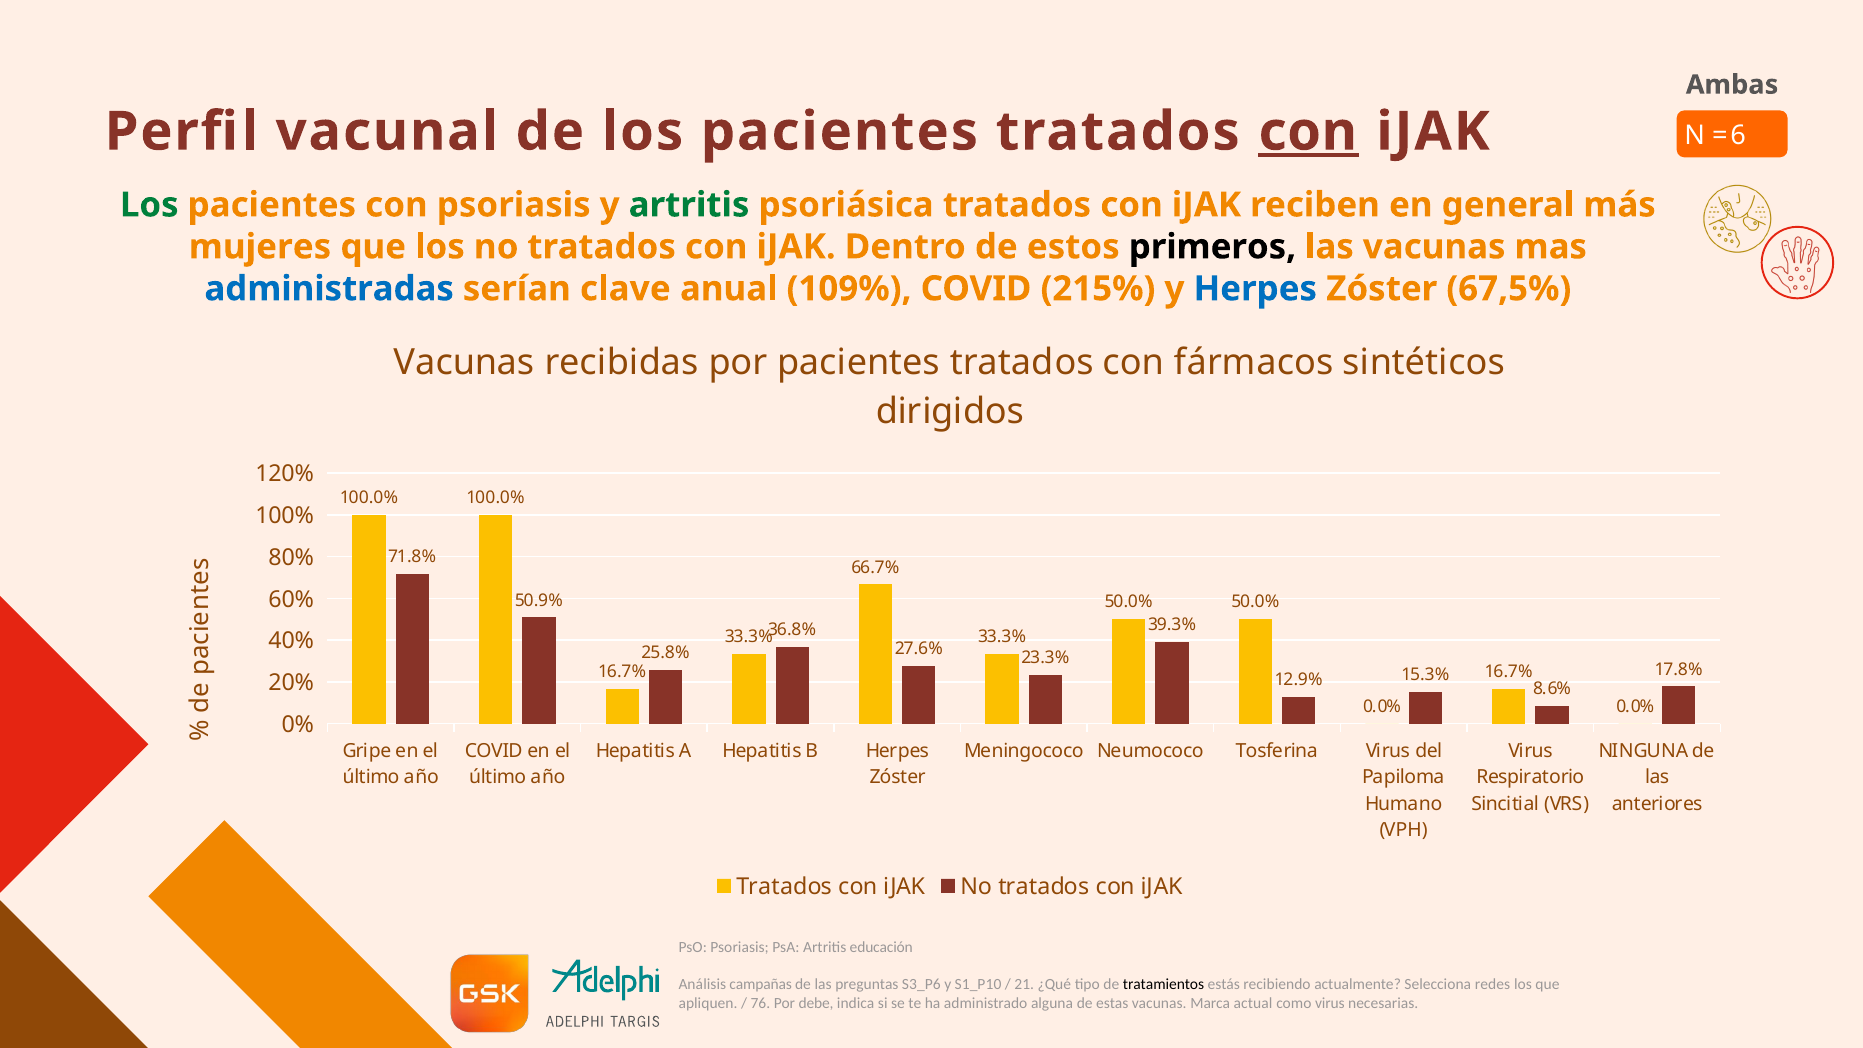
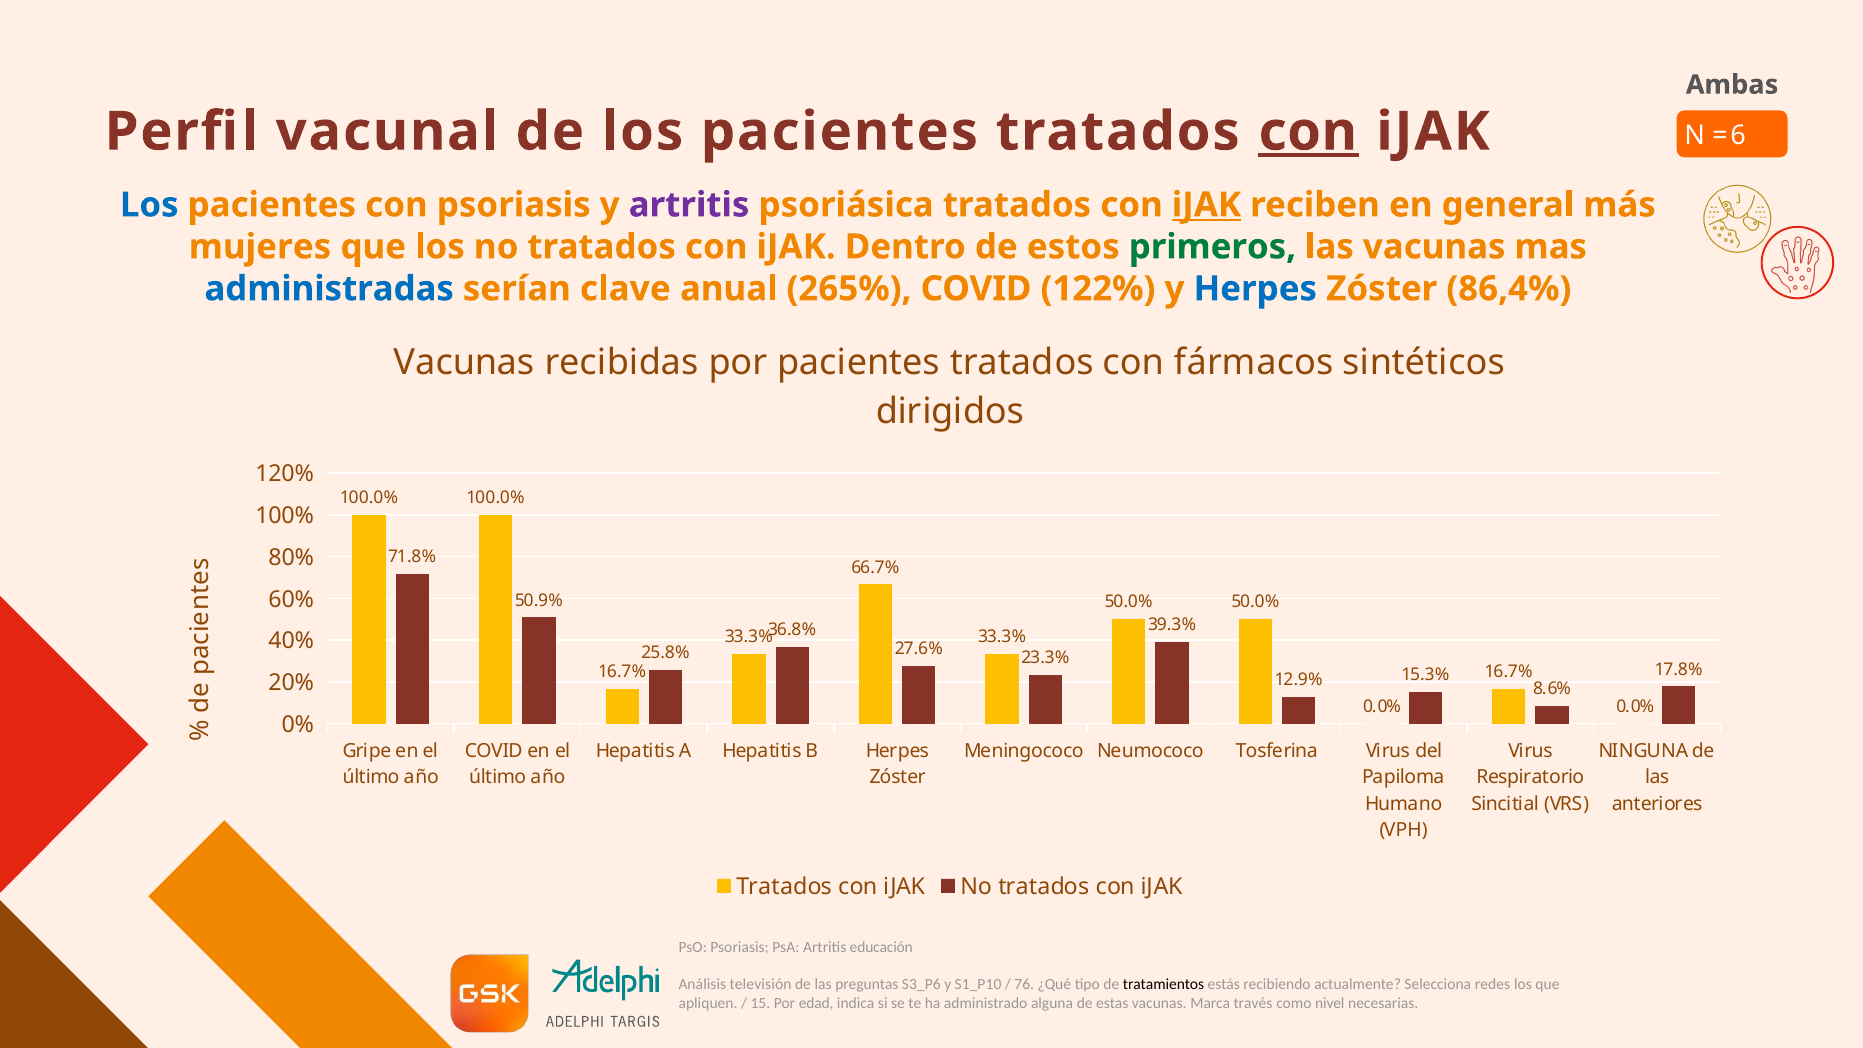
Los at (149, 205) colour: green -> blue
artritis at (689, 205) colour: green -> purple
iJAK at (1206, 205) underline: none -> present
primeros colour: black -> green
109%: 109% -> 265%
215%: 215% -> 122%
67,5%: 67,5% -> 86,4%
campañas: campañas -> televisión
21: 21 -> 76
76: 76 -> 15
debe: debe -> edad
actual: actual -> través
como virus: virus -> nivel
